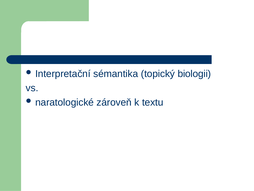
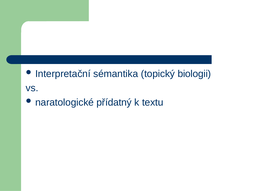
zároveň: zároveň -> přídatný
